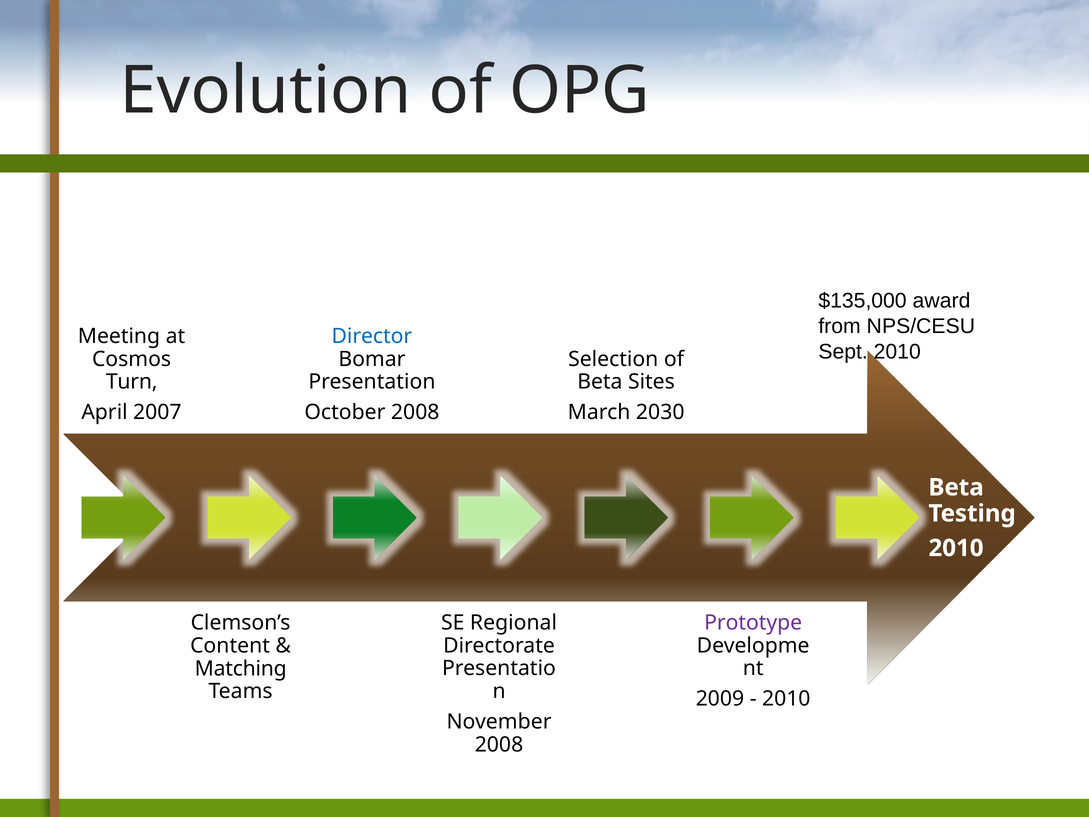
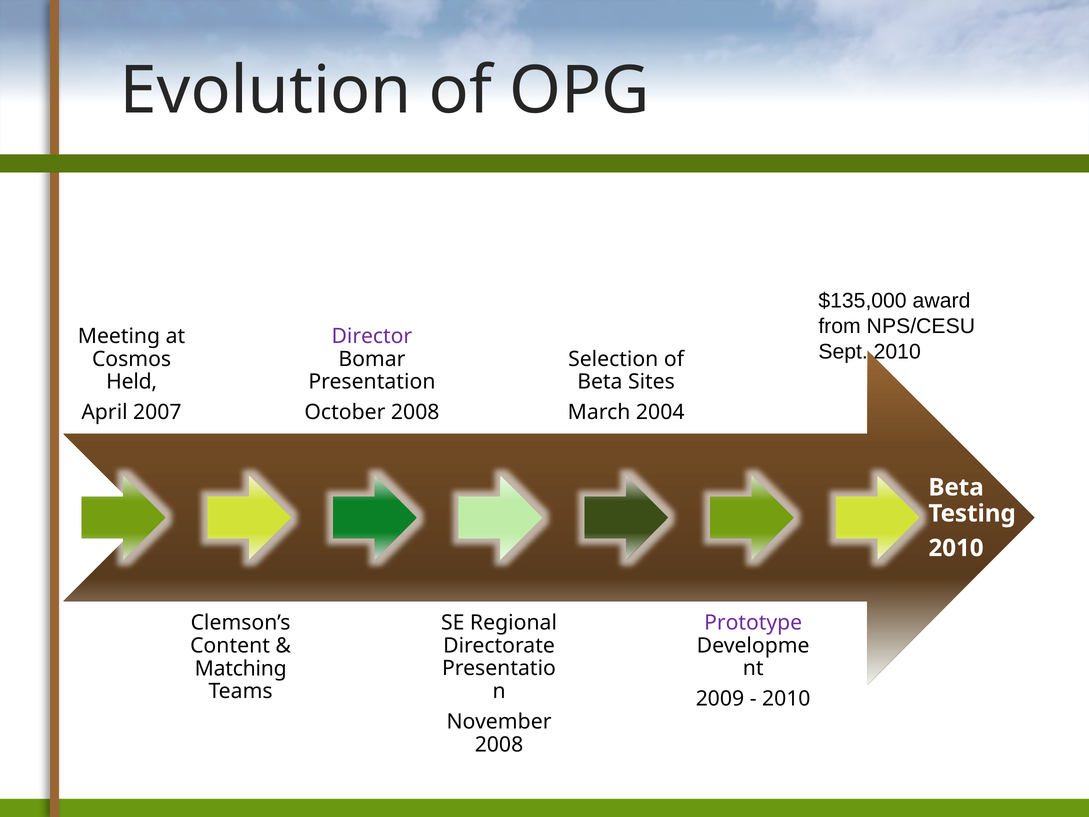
Director colour: blue -> purple
Turn: Turn -> Held
2030: 2030 -> 2004
